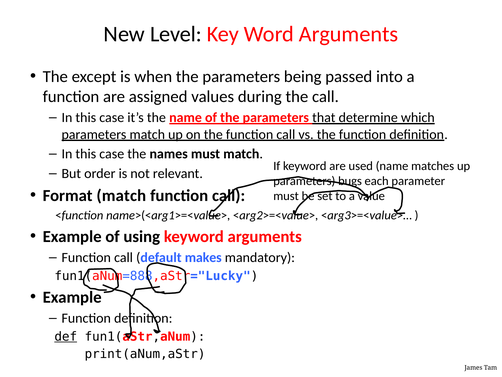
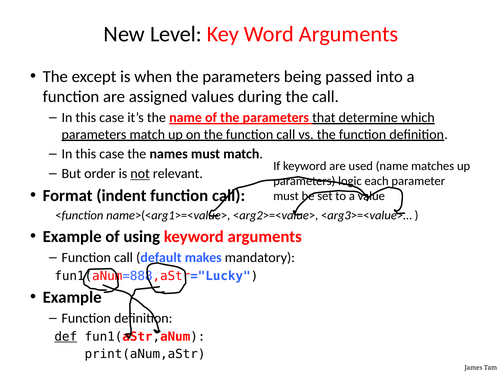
not underline: none -> present
bugs: bugs -> logic
Format match: match -> indent
